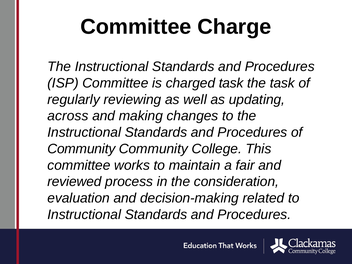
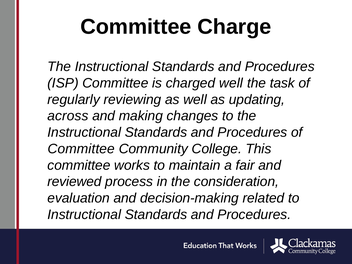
charged task: task -> well
Community at (81, 149): Community -> Committee
